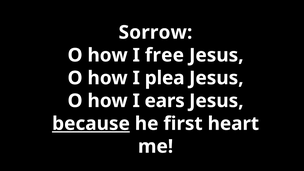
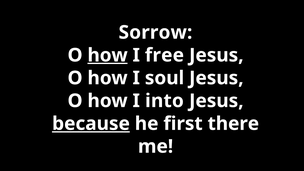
how at (108, 55) underline: none -> present
plea: plea -> soul
ears: ears -> into
heart: heart -> there
